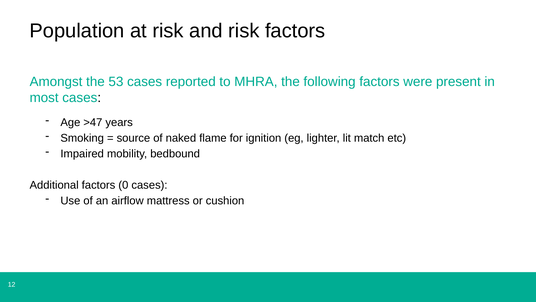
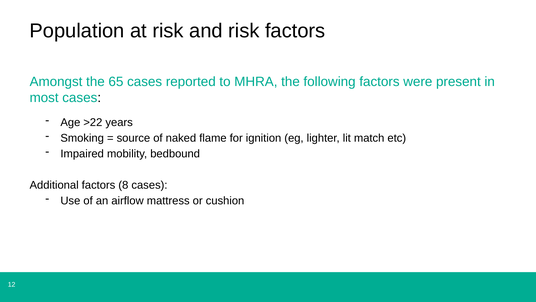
53: 53 -> 65
>47: >47 -> >22
0: 0 -> 8
